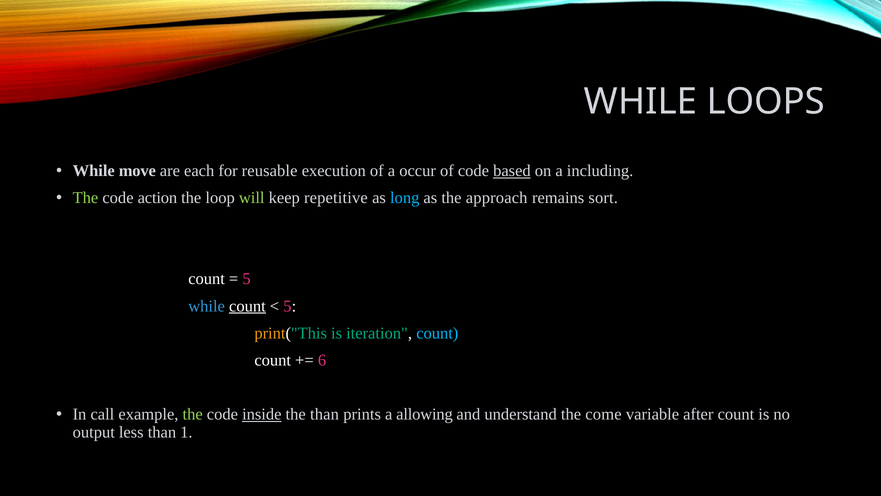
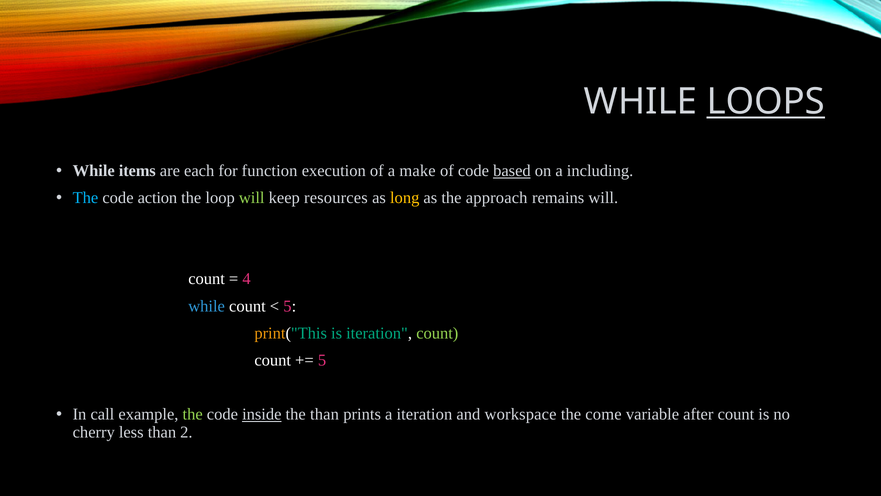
LOOPS underline: none -> present
move: move -> items
reusable: reusable -> function
occur: occur -> make
The at (85, 198) colour: light green -> light blue
repetitive: repetitive -> resources
long colour: light blue -> yellow
remains sort: sort -> will
5 at (247, 279): 5 -> 4
count at (247, 306) underline: present -> none
count at (437, 333) colour: light blue -> light green
6 at (322, 360): 6 -> 5
a allowing: allowing -> iteration
understand: understand -> workspace
output: output -> cherry
1: 1 -> 2
